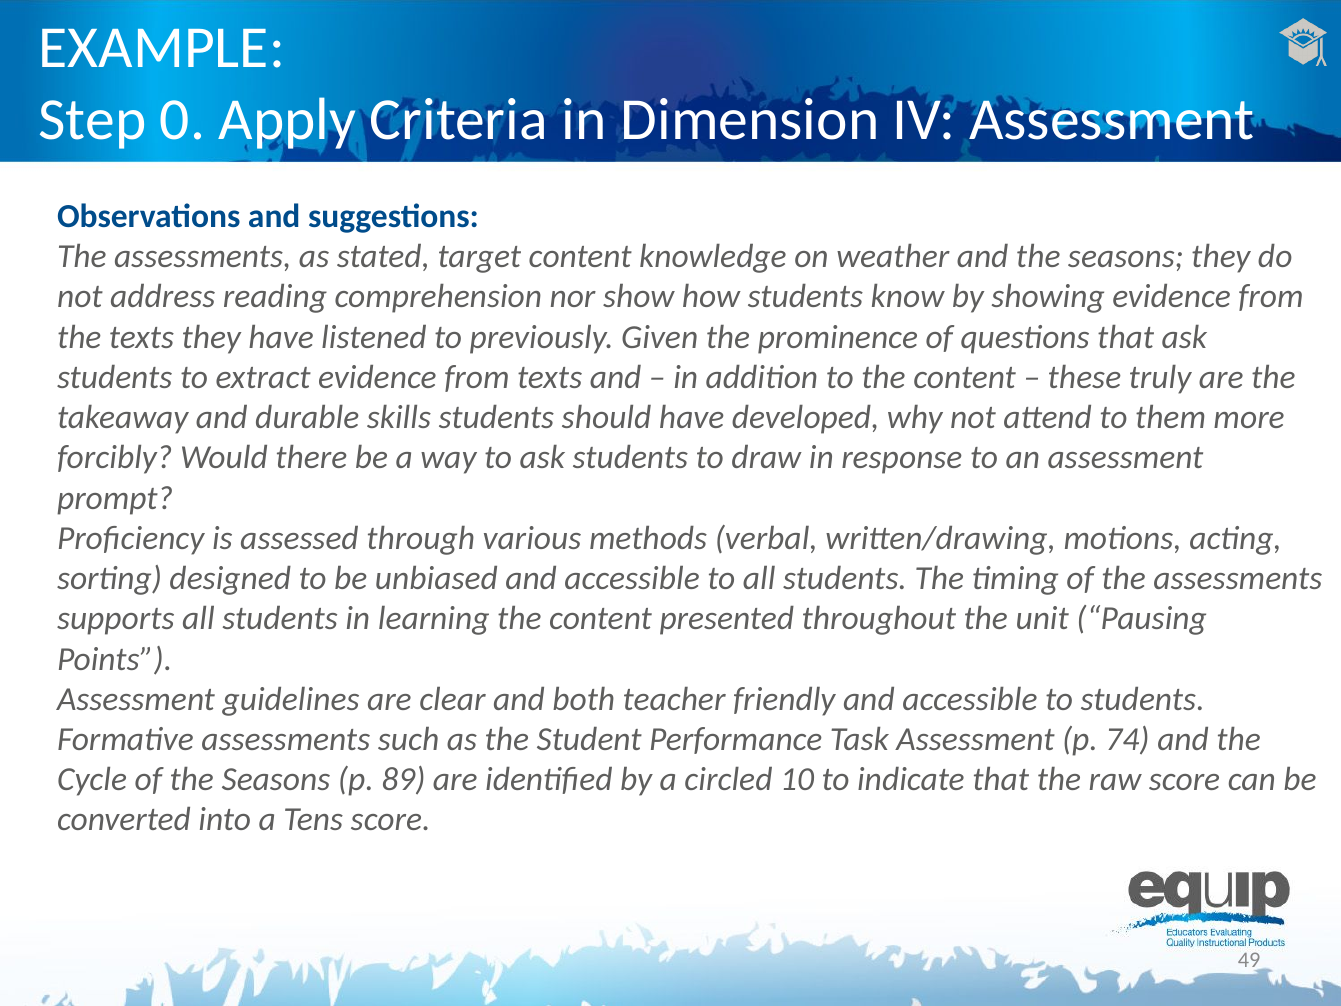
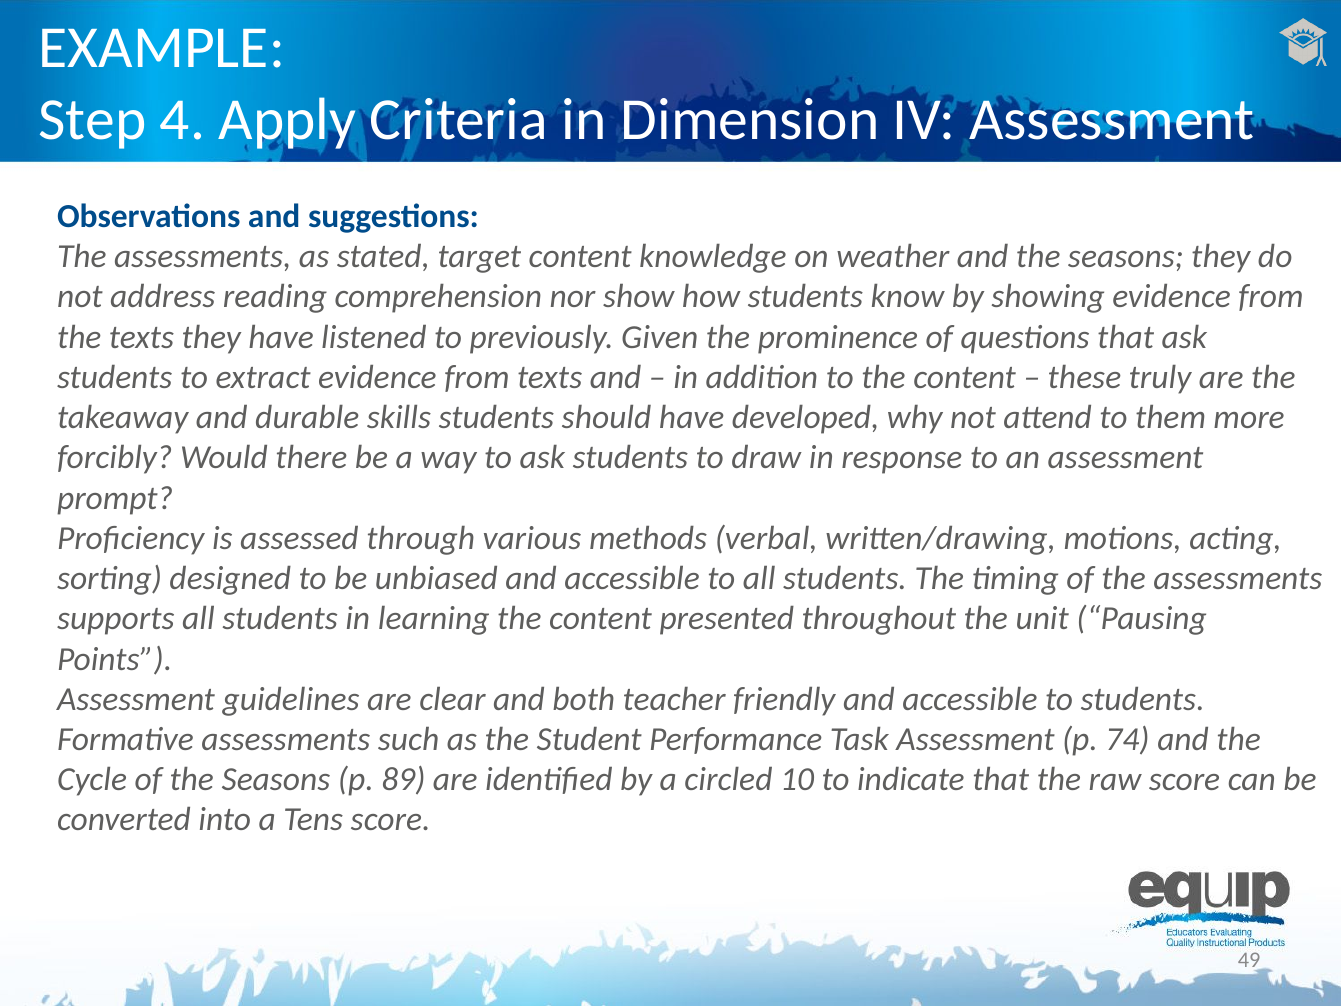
0: 0 -> 4
